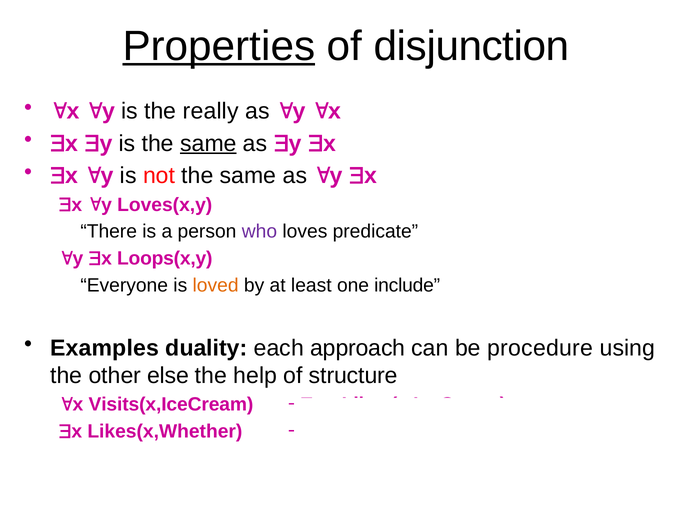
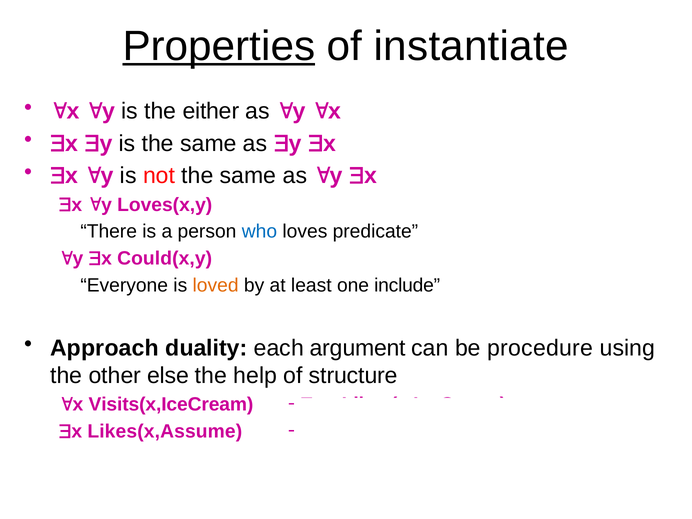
disjunction: disjunction -> instantiate
really: really -> either
same at (208, 143) underline: present -> none
who colour: purple -> blue
Loops(x,y: Loops(x,y -> Could(x,y
Examples: Examples -> Approach
approach: approach -> argument
Likes(x,Whether: Likes(x,Whether -> Likes(x,Assume
